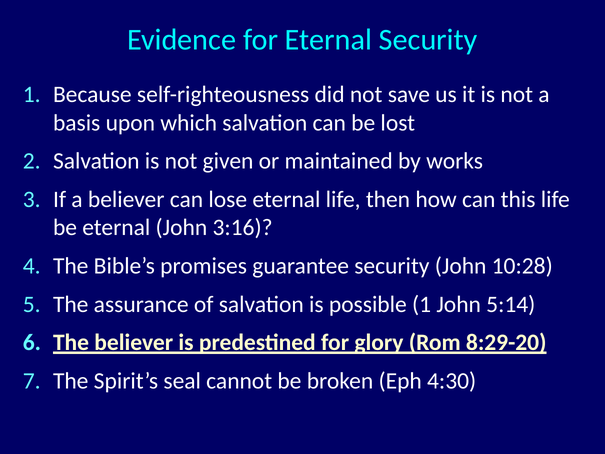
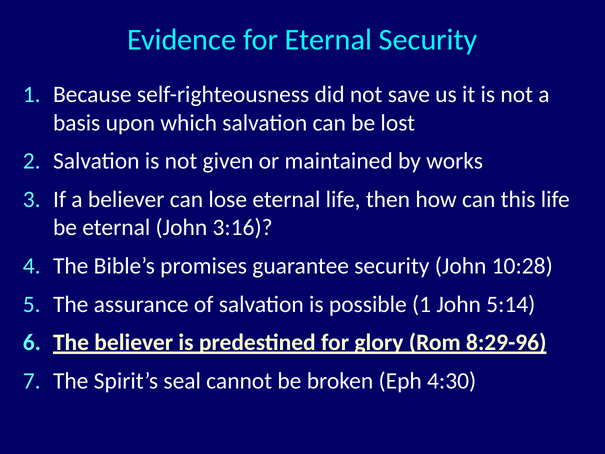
8:29-20: 8:29-20 -> 8:29-96
